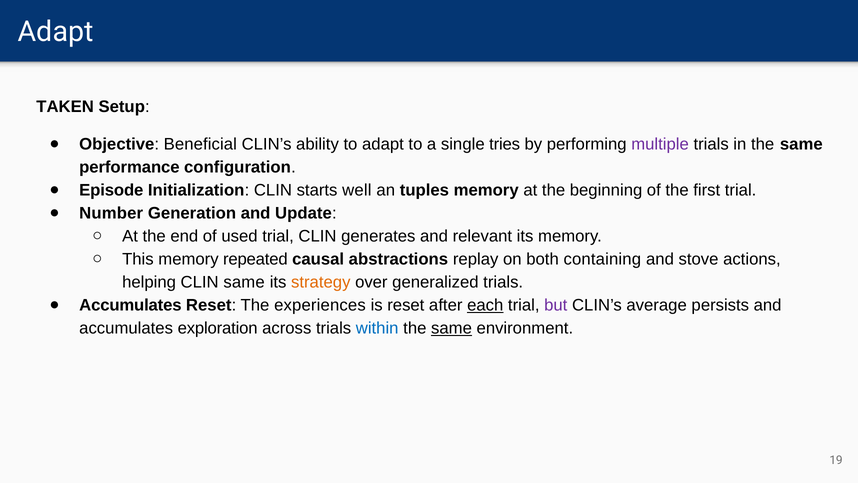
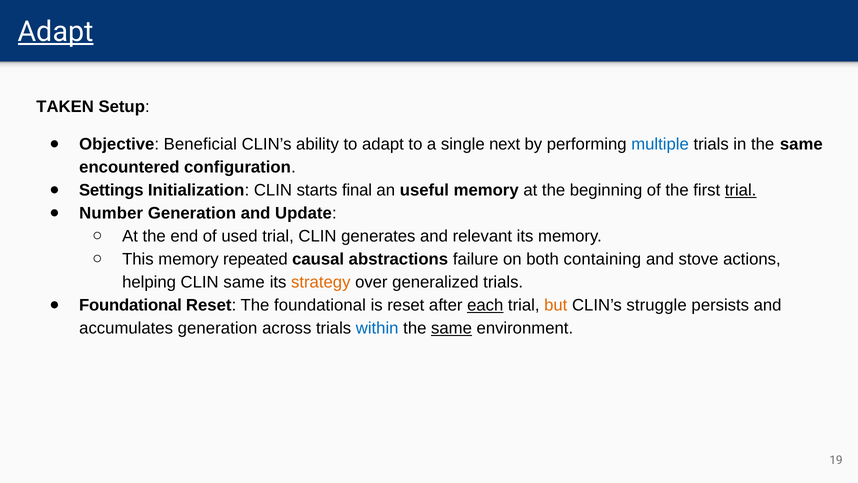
Adapt at (56, 32) underline: none -> present
tries: tries -> next
multiple colour: purple -> blue
performance: performance -> encountered
Episode: Episode -> Settings
well: well -> final
tuples: tuples -> useful
trial at (741, 190) underline: none -> present
replay: replay -> failure
Accumulates at (130, 305): Accumulates -> Foundational
The experiences: experiences -> foundational
but colour: purple -> orange
average: average -> struggle
accumulates exploration: exploration -> generation
